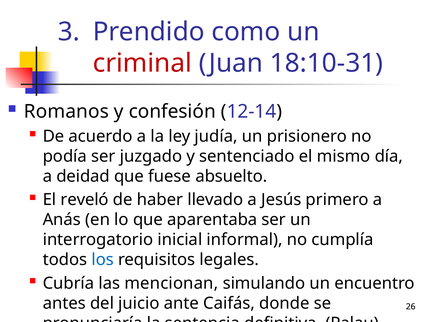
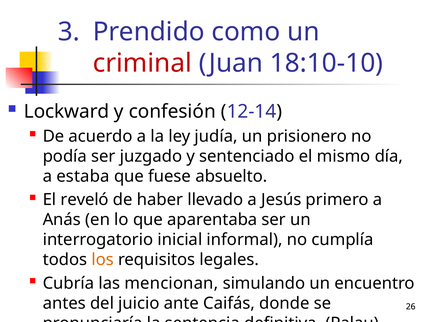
18:10-31: 18:10-31 -> 18:10-10
Romanos: Romanos -> Lockward
deidad: deidad -> estaba
los colour: blue -> orange
